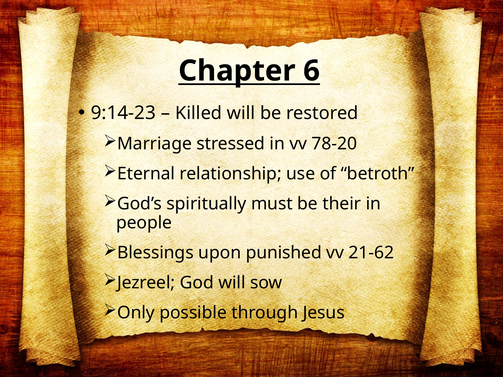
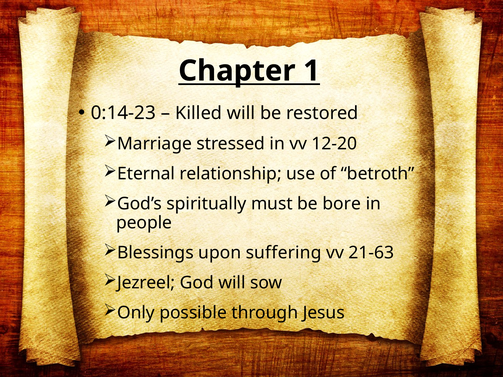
6: 6 -> 1
9:14-23: 9:14-23 -> 0:14-23
78-20: 78-20 -> 12-20
their: their -> bore
punished: punished -> suffering
21-62: 21-62 -> 21-63
